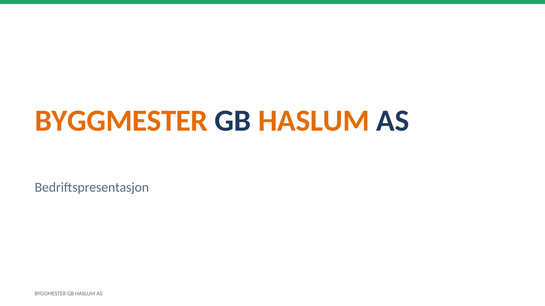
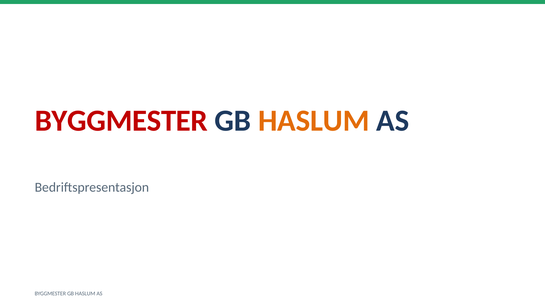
BYGGMESTER at (121, 121) colour: orange -> red
